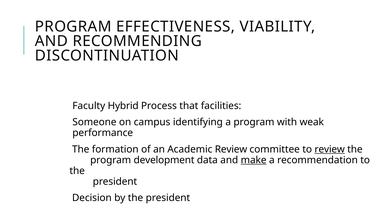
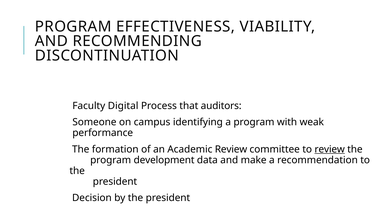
Hybrid: Hybrid -> Digital
facilities: facilities -> auditors
make underline: present -> none
